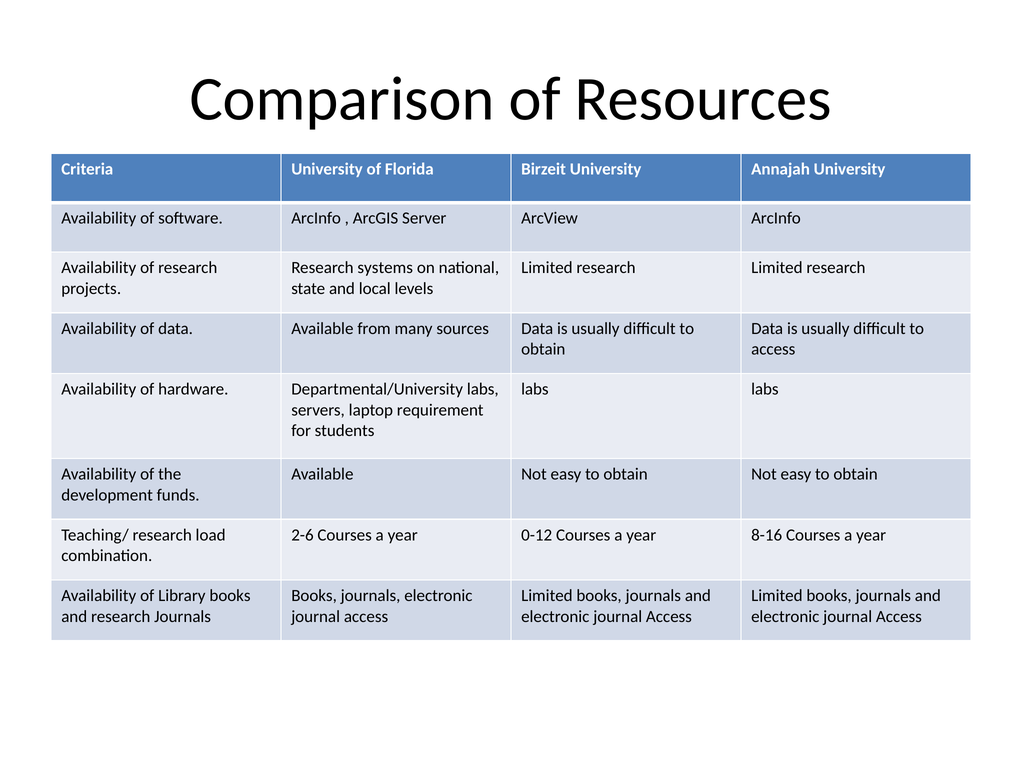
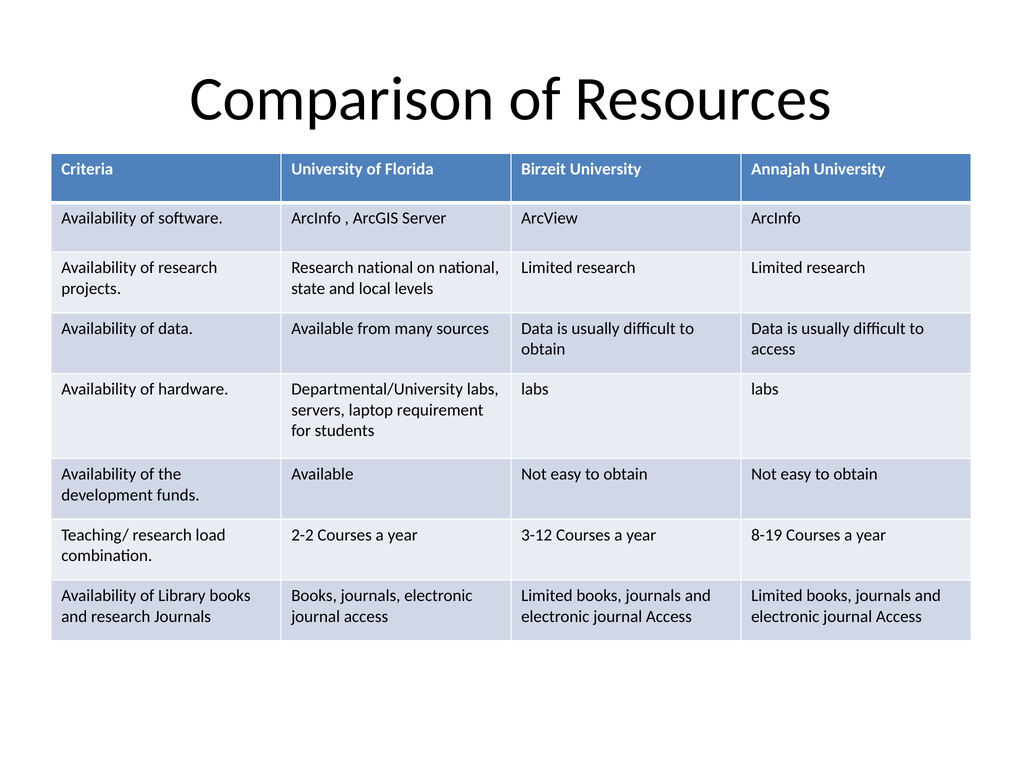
Research systems: systems -> national
2-6: 2-6 -> 2-2
0-12: 0-12 -> 3-12
8-16: 8-16 -> 8-19
